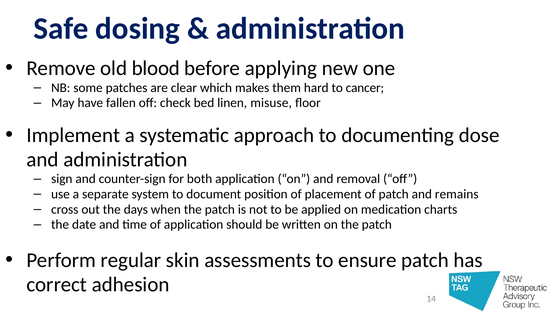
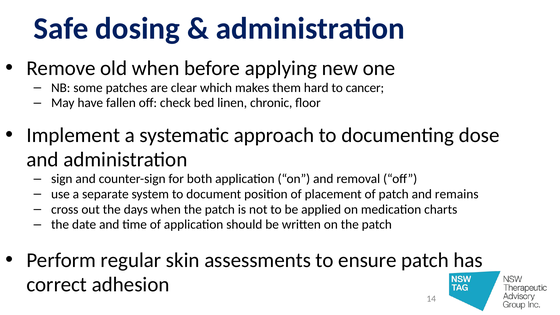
old blood: blood -> when
misuse: misuse -> chronic
